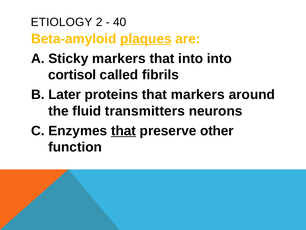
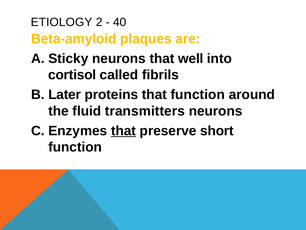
plaques underline: present -> none
Sticky markers: markers -> neurons
that into: into -> well
that markers: markers -> function
other: other -> short
